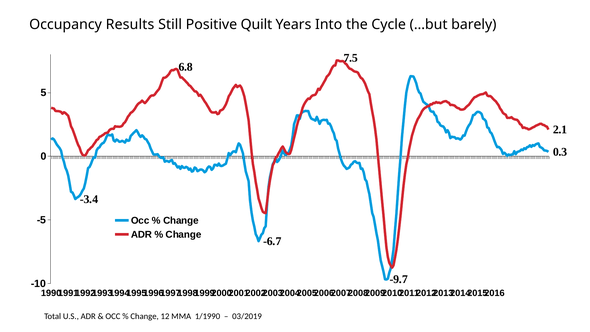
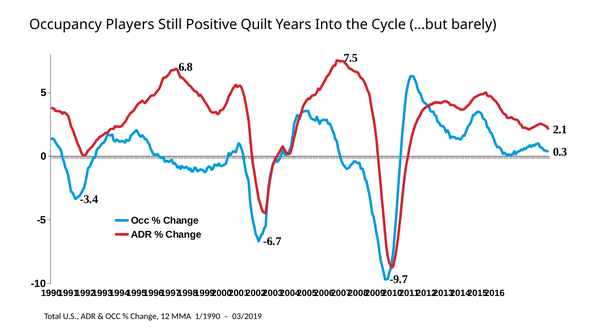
Results: Results -> Players
